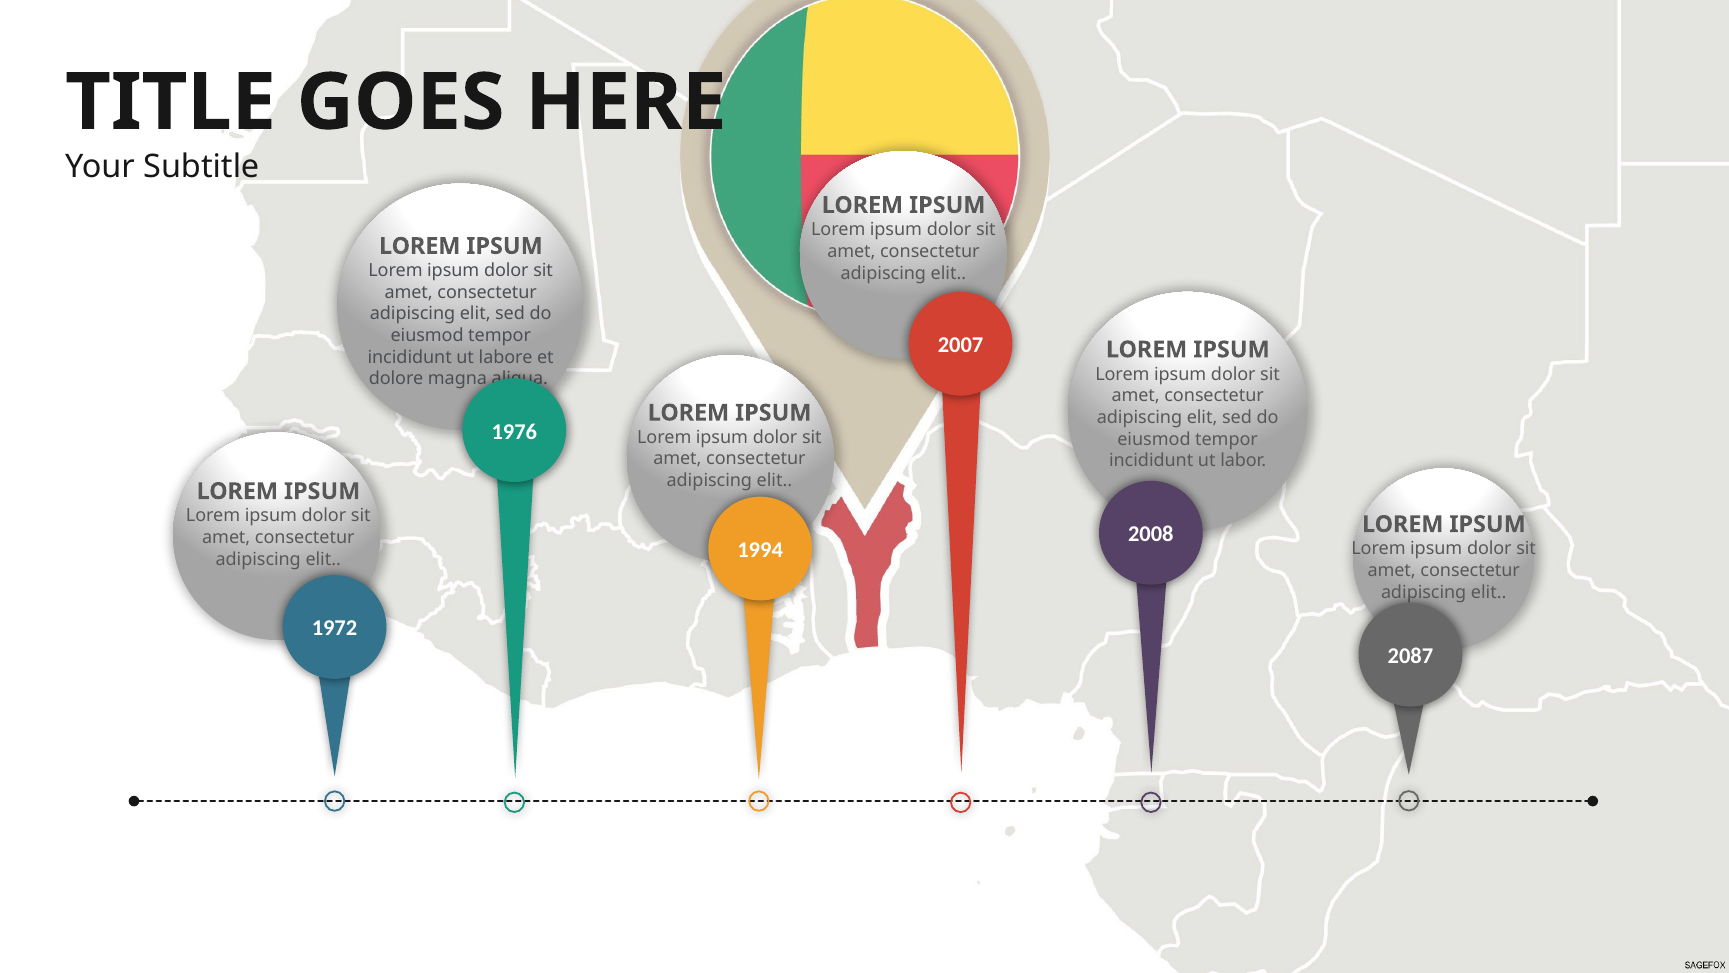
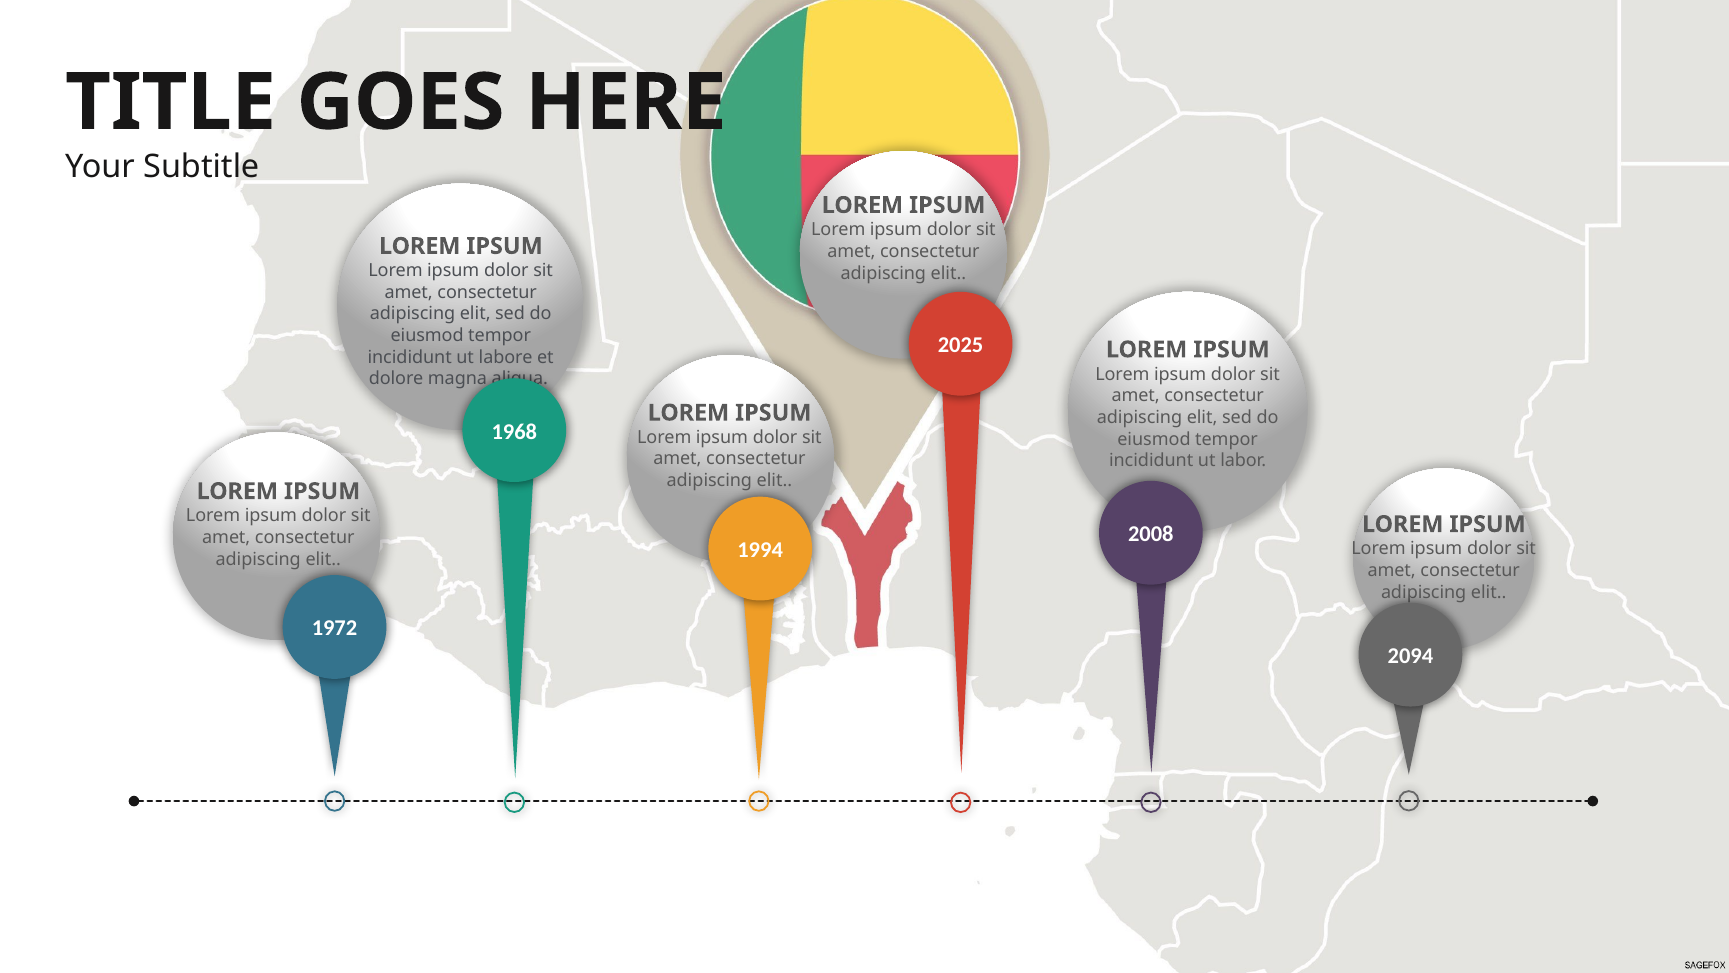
2007: 2007 -> 2025
1976: 1976 -> 1968
2087: 2087 -> 2094
